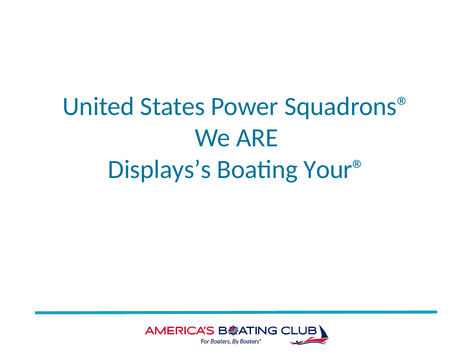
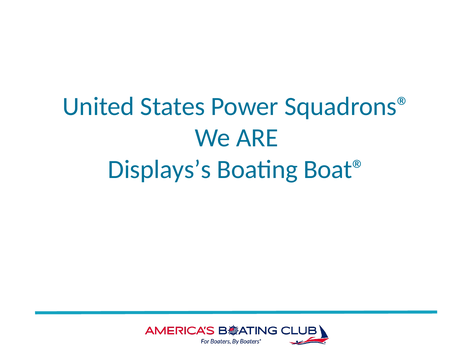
Your®: Your® -> Boat®
